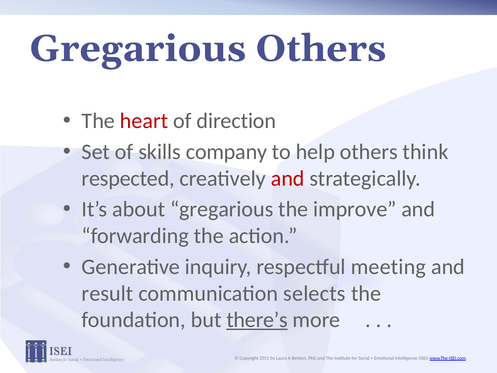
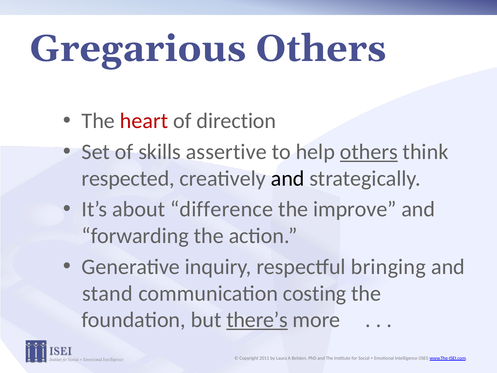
company: company -> assertive
others at (369, 152) underline: none -> present
and at (288, 178) colour: red -> black
about gregarious: gregarious -> difference
meeting: meeting -> bringing
result: result -> stand
selects: selects -> costing
